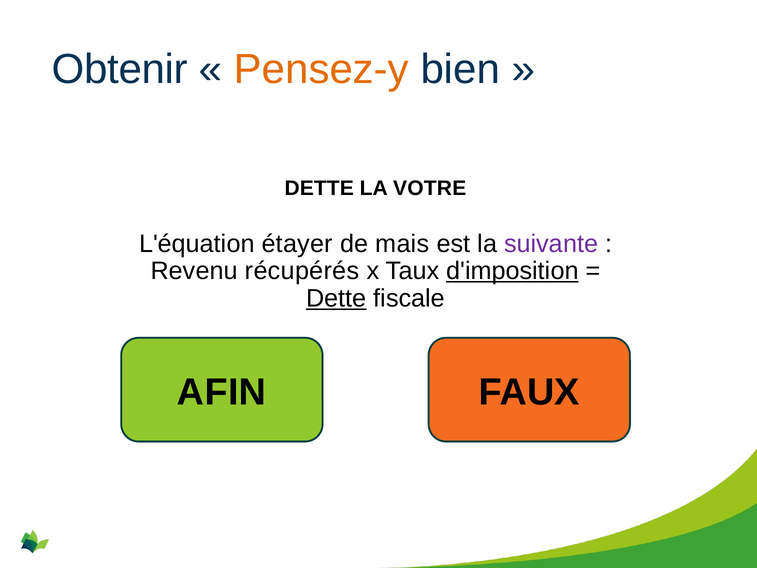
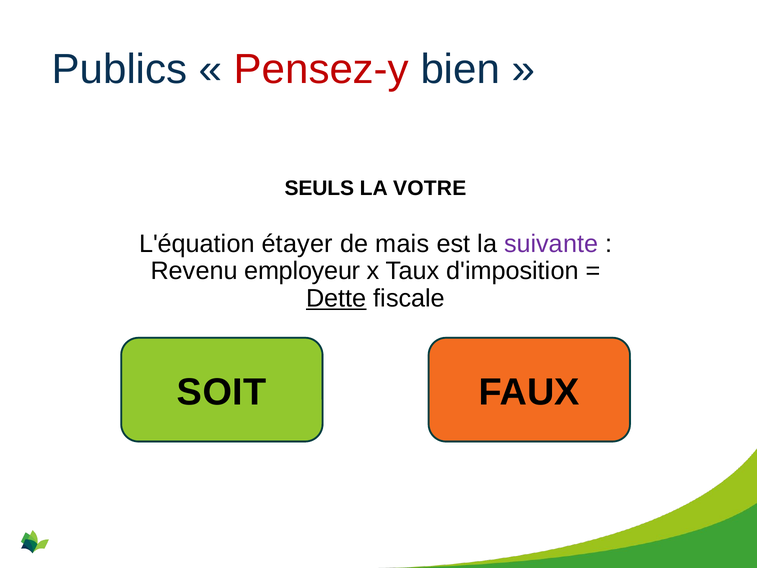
Obtenir: Obtenir -> Publics
Pensez-y colour: orange -> red
DETTE at (319, 188): DETTE -> SEULS
récupérés: récupérés -> employeur
d'imposition underline: present -> none
AFIN: AFIN -> SOIT
